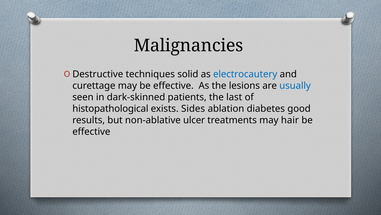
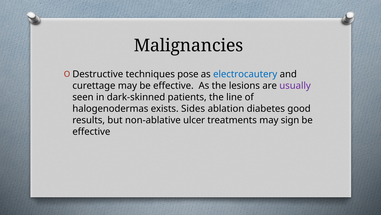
solid: solid -> pose
usually colour: blue -> purple
last: last -> line
histopathological: histopathological -> halogenodermas
hair: hair -> sign
